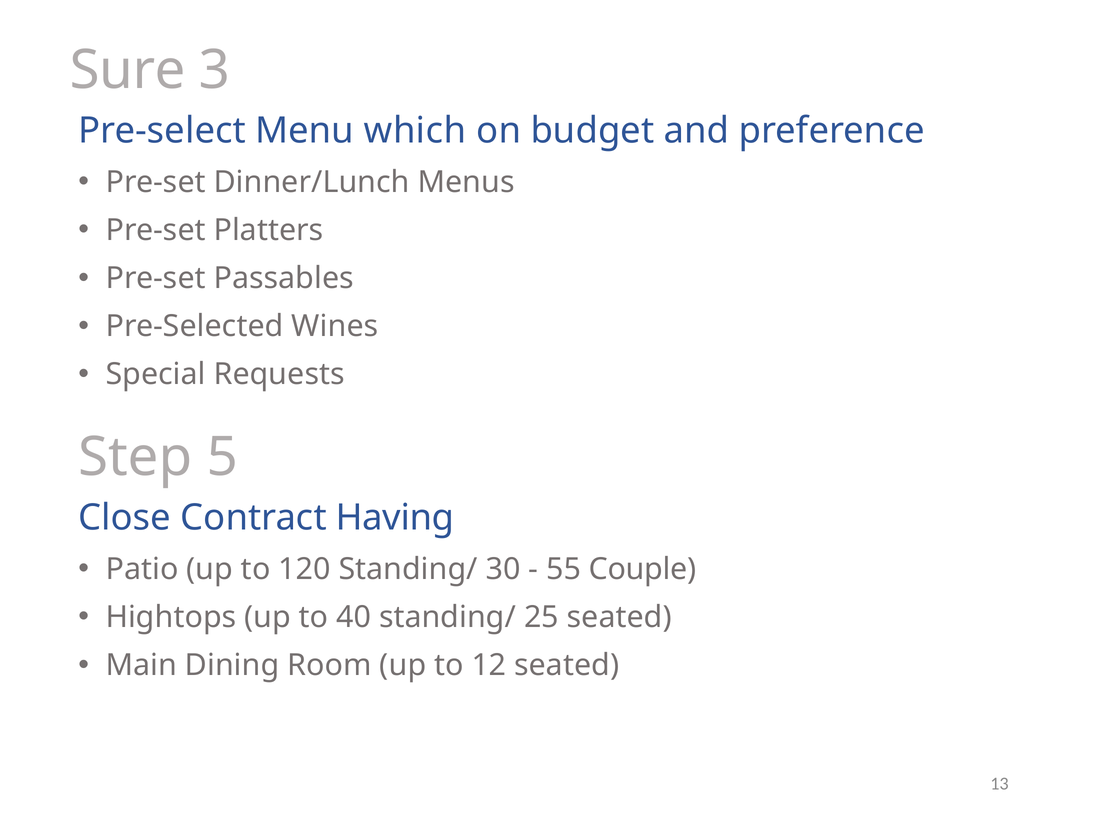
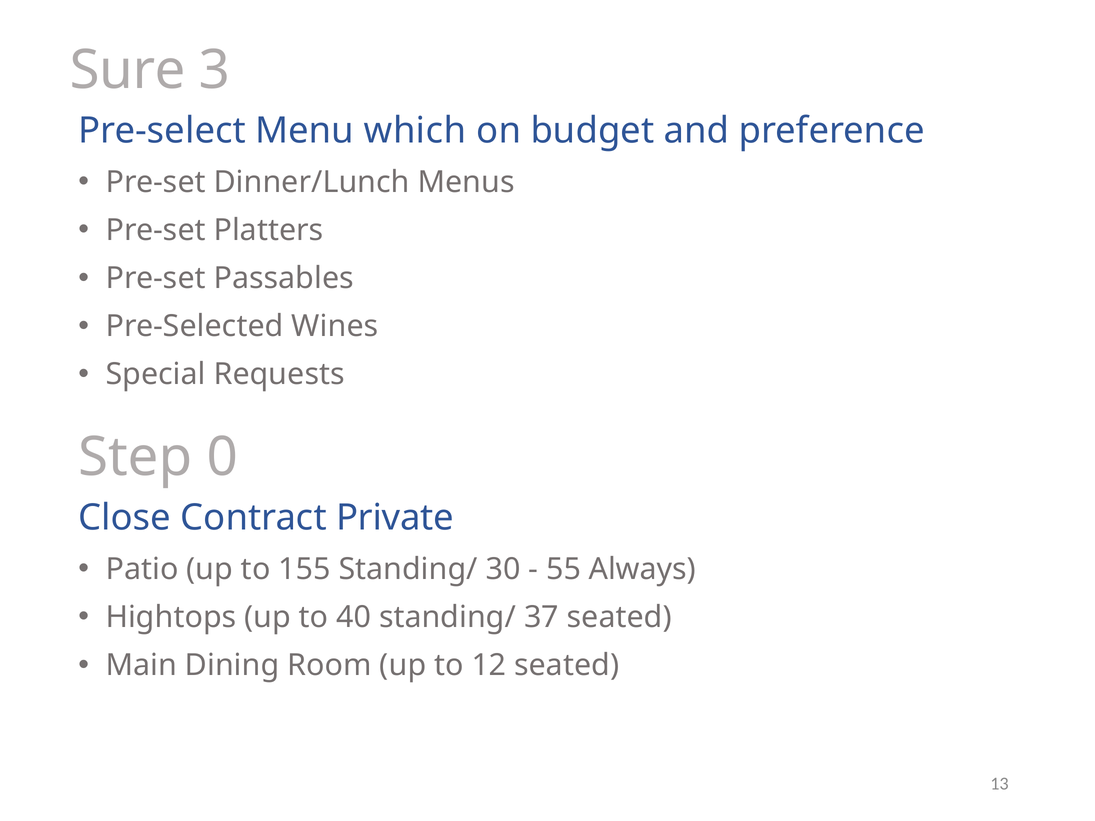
5: 5 -> 0
Having: Having -> Private
120: 120 -> 155
Couple: Couple -> Always
25: 25 -> 37
